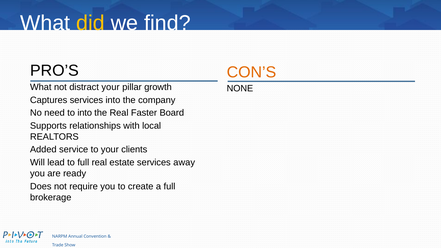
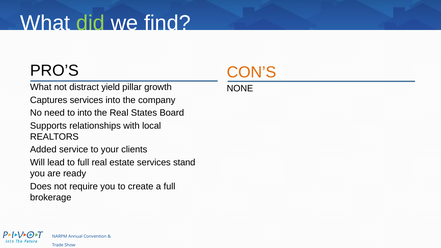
did colour: yellow -> light green
distract your: your -> yield
Faster: Faster -> States
away: away -> stand
